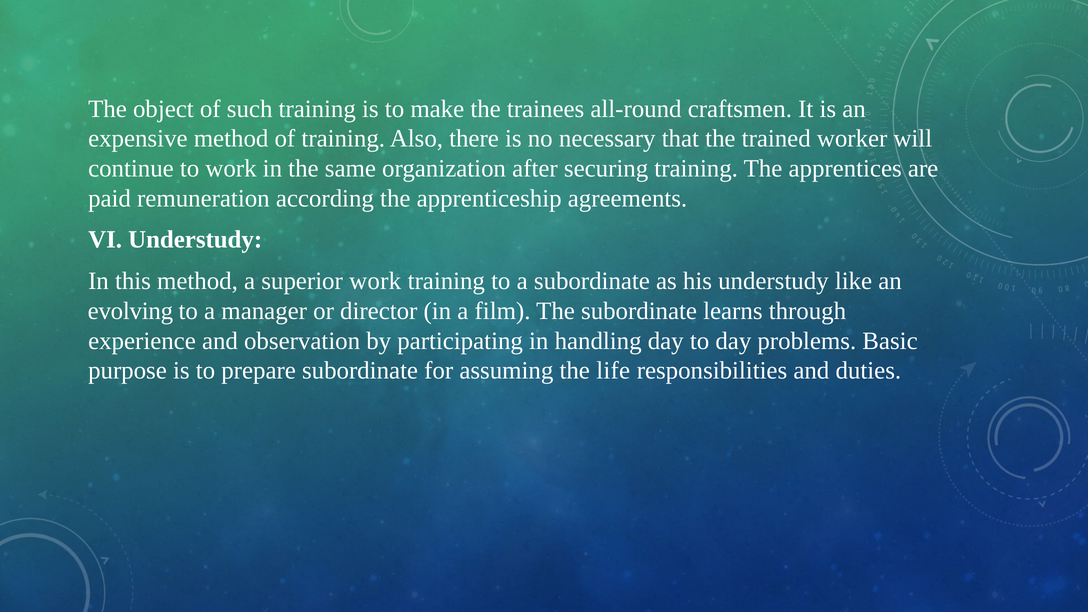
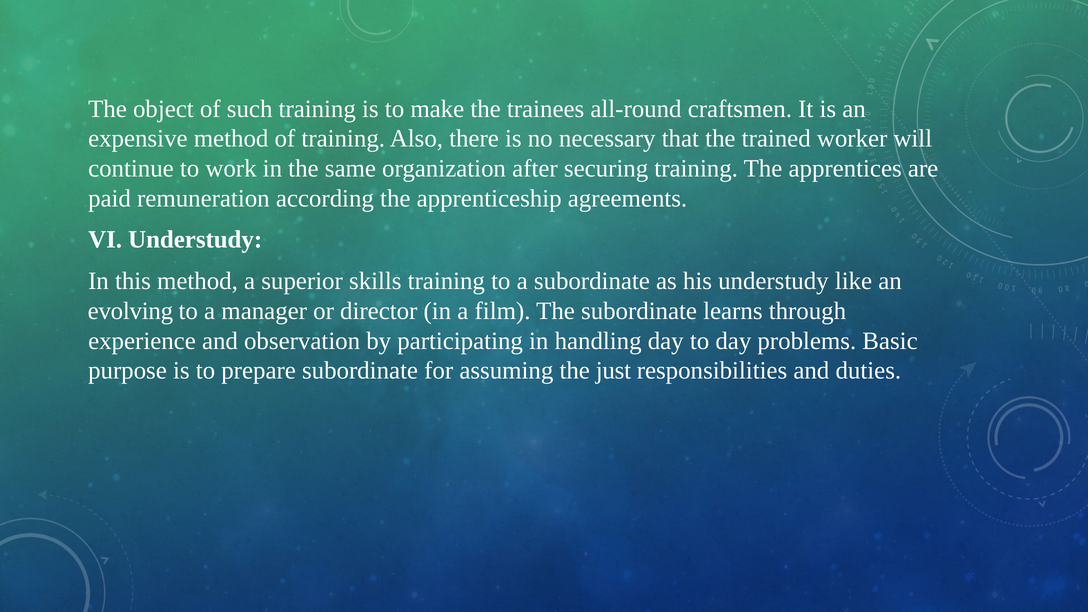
superior work: work -> skills
life: life -> just
